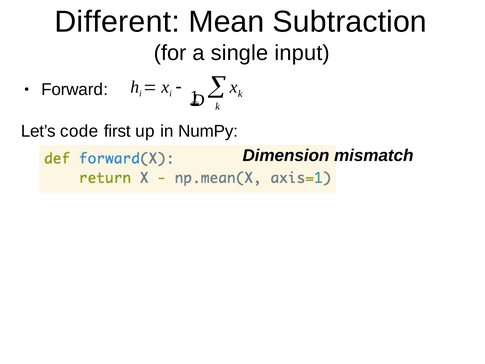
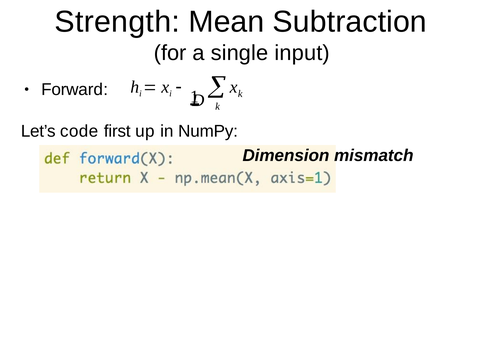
Different: Different -> Strength
